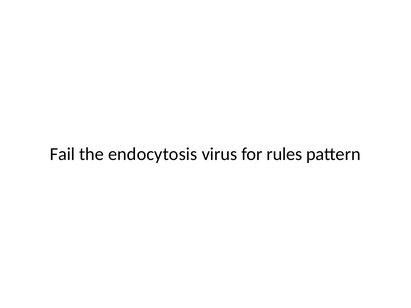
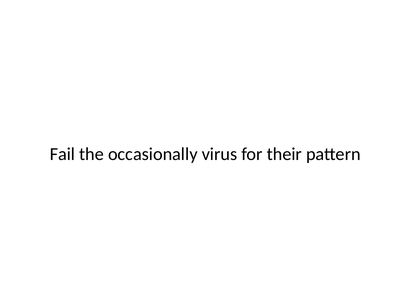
endocytosis: endocytosis -> occasionally
rules: rules -> their
